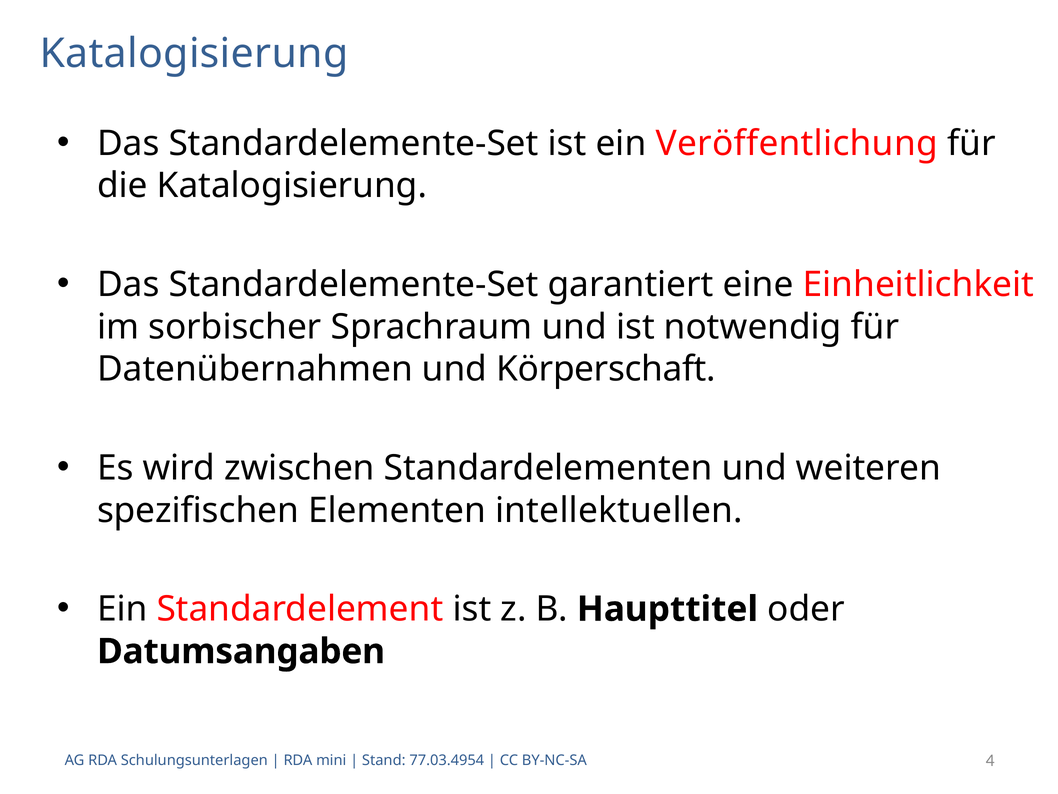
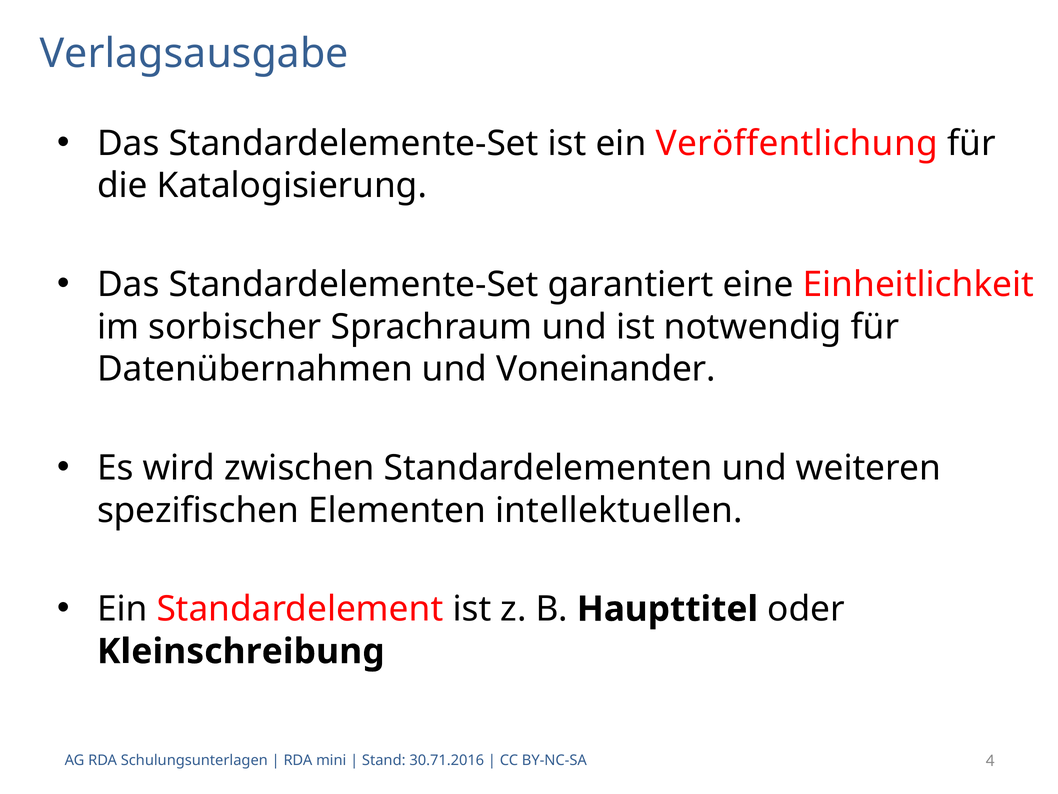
Katalogisierung at (194, 54): Katalogisierung -> Verlagsausgabe
Körperschaft: Körperschaft -> Voneinander
Datumsangaben: Datumsangaben -> Kleinschreibung
77.03.4954: 77.03.4954 -> 30.71.2016
